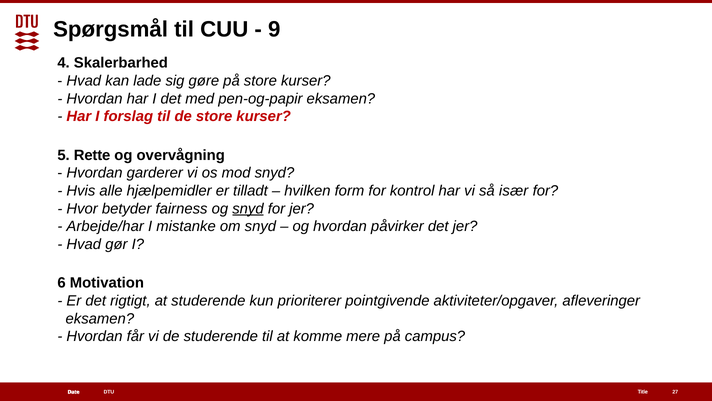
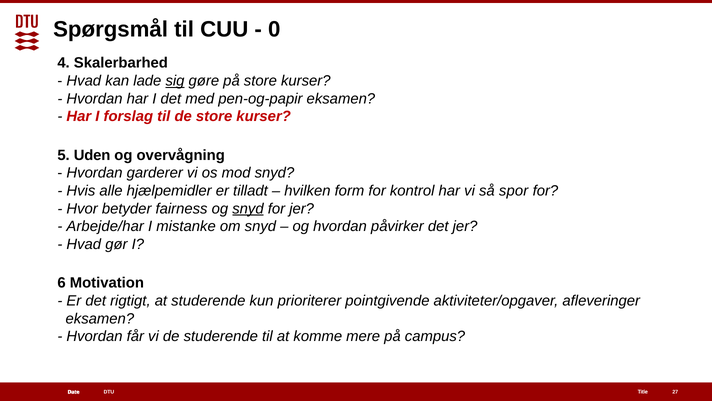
9: 9 -> 0
sig underline: none -> present
Rette: Rette -> Uden
især: især -> spor
